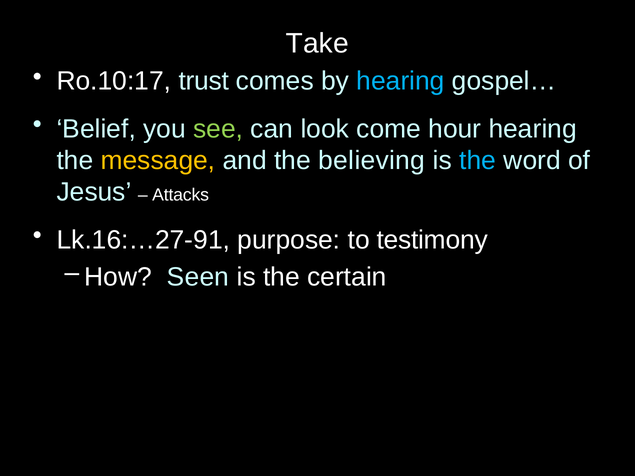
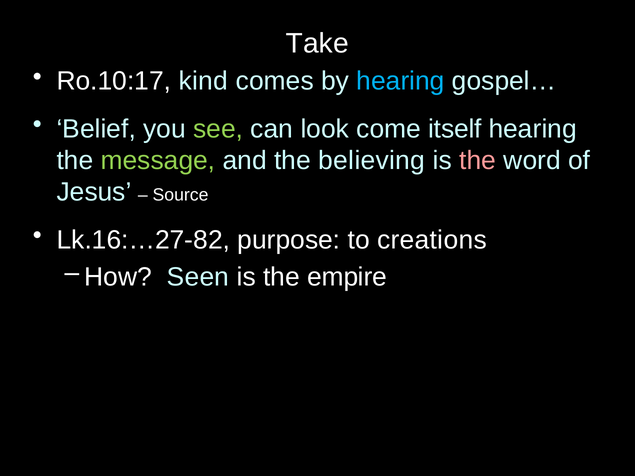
trust: trust -> kind
hour: hour -> itself
message colour: yellow -> light green
the at (478, 161) colour: light blue -> pink
Attacks: Attacks -> Source
Lk.16:…27-91: Lk.16:…27-91 -> Lk.16:…27-82
testimony: testimony -> creations
certain: certain -> empire
